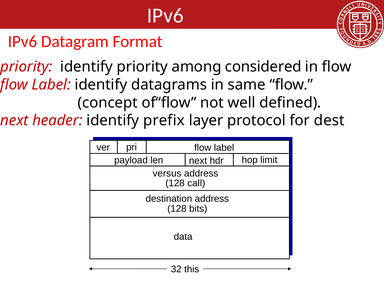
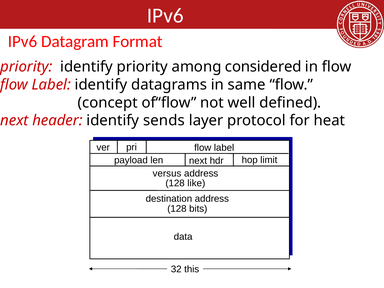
prefix: prefix -> sends
dest: dest -> heat
call: call -> like
